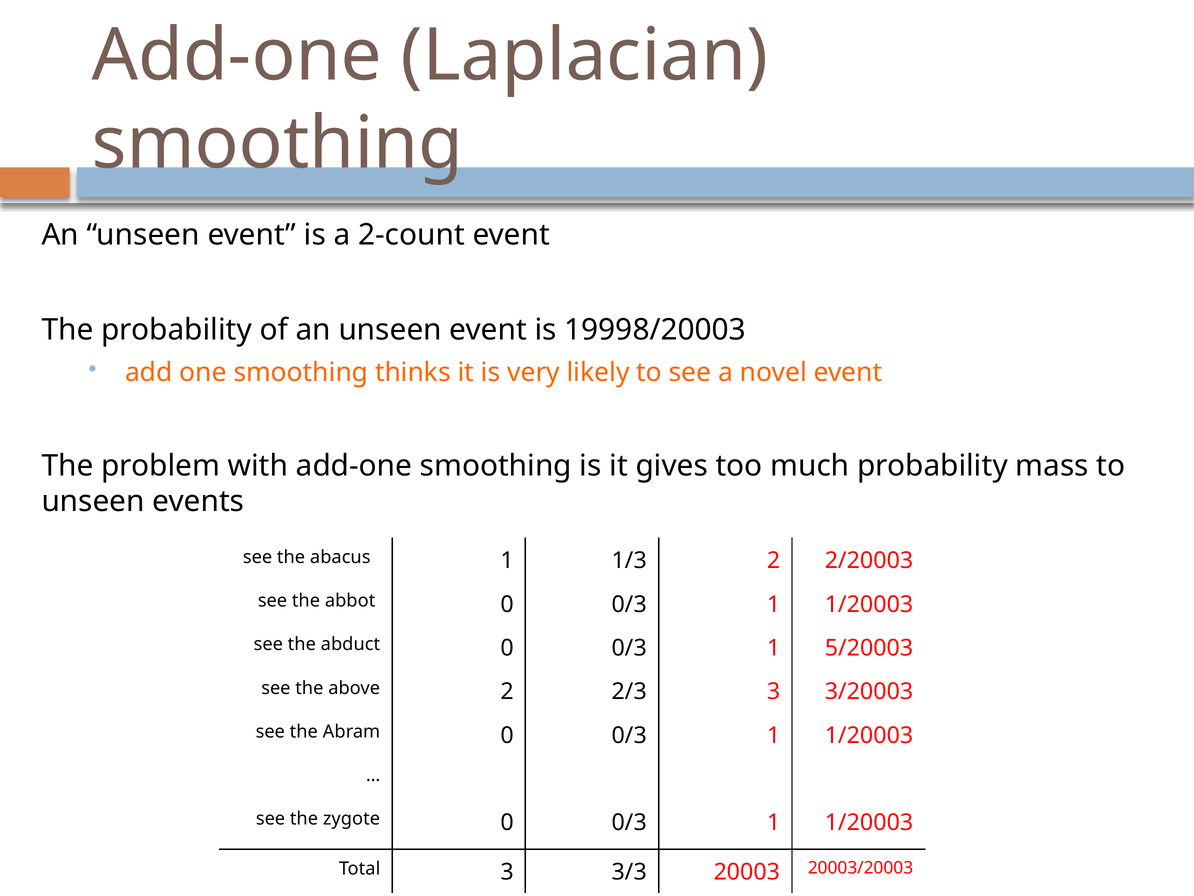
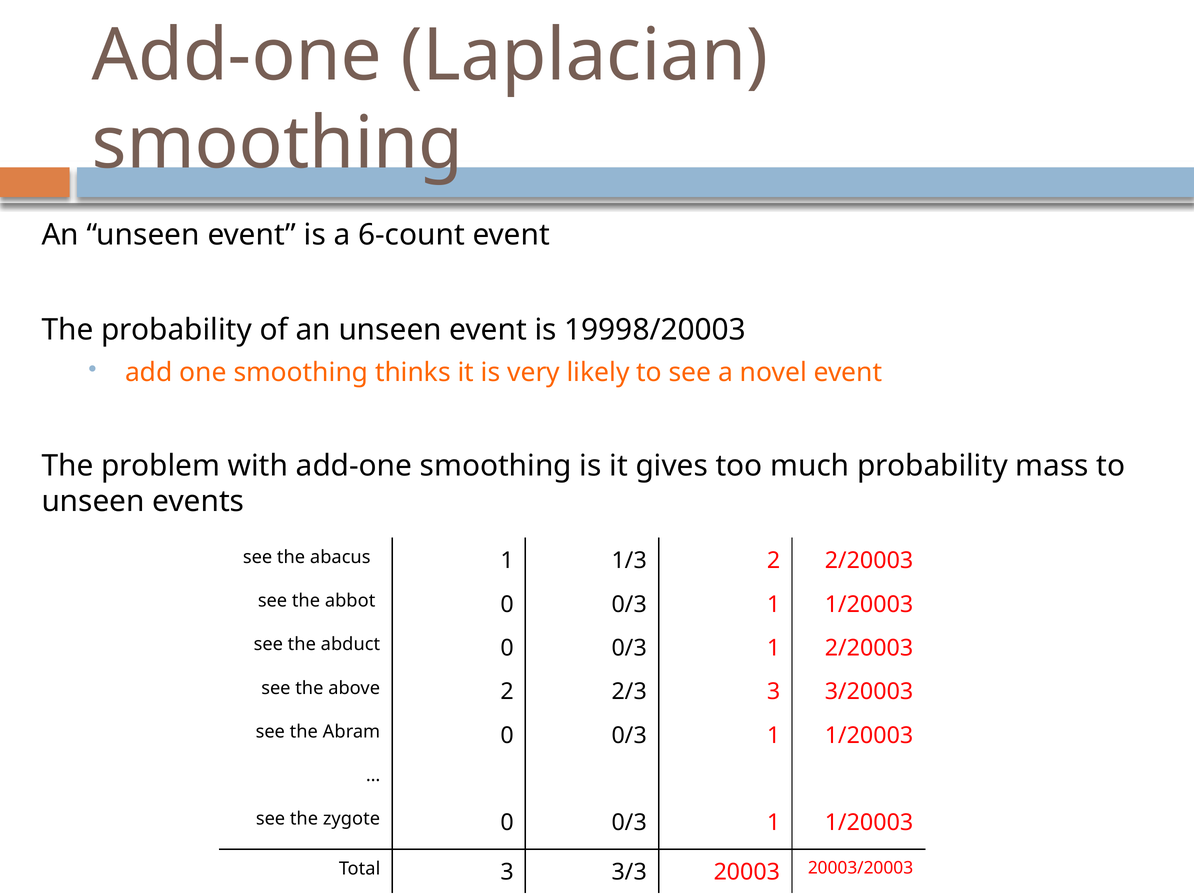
2-count: 2-count -> 6-count
1 5/20003: 5/20003 -> 2/20003
